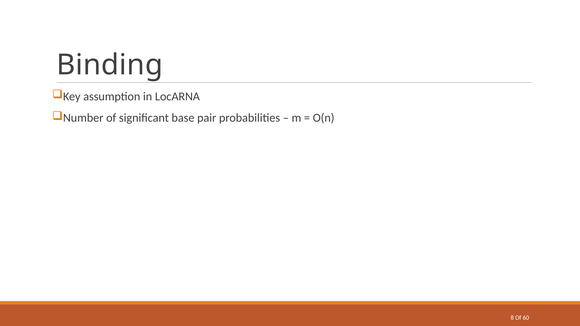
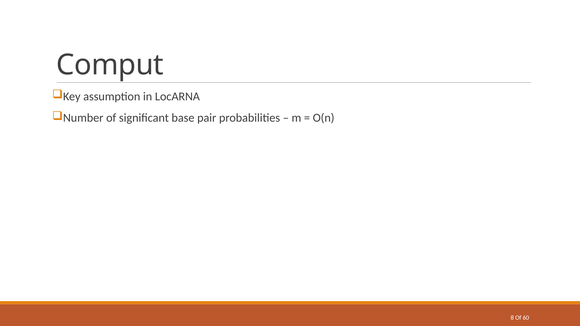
Binding: Binding -> Comput
